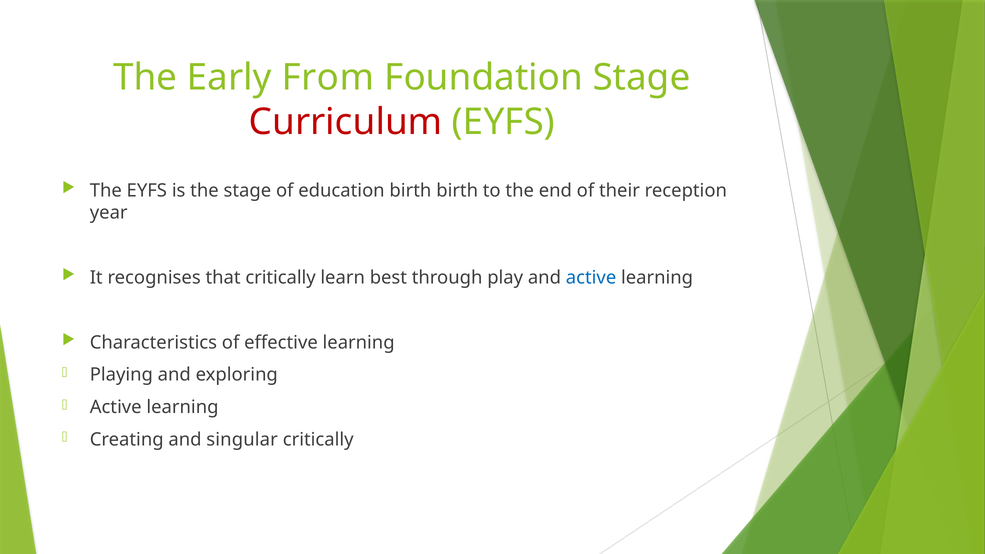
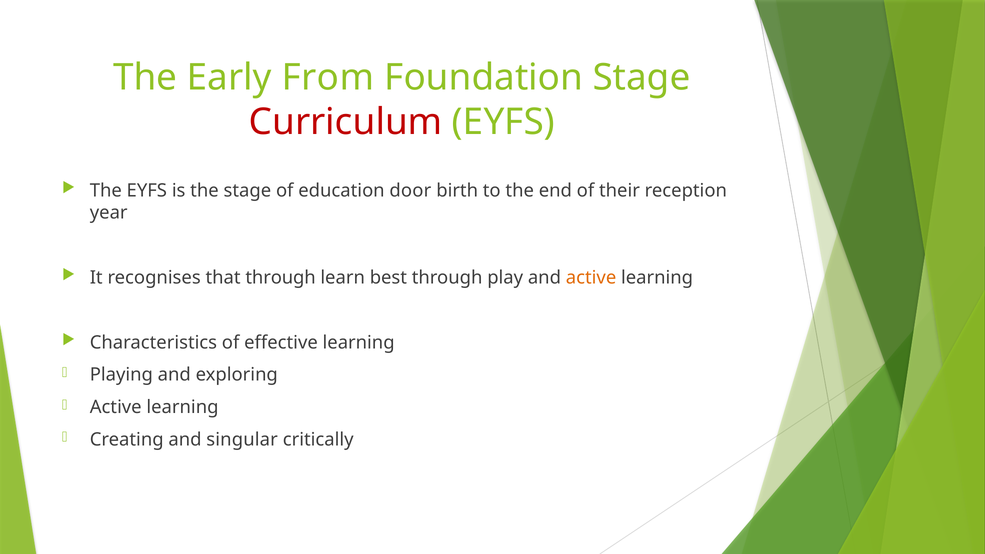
education birth: birth -> door
that critically: critically -> through
active at (591, 278) colour: blue -> orange
